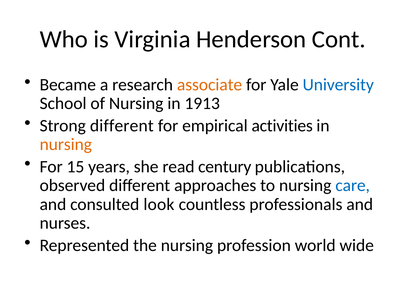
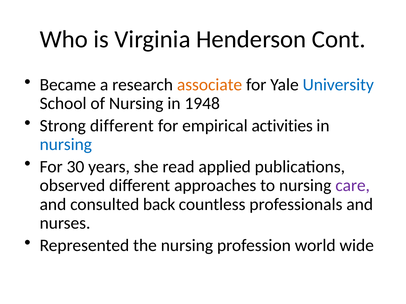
1913: 1913 -> 1948
nursing at (66, 145) colour: orange -> blue
15: 15 -> 30
century: century -> applied
care colour: blue -> purple
look: look -> back
